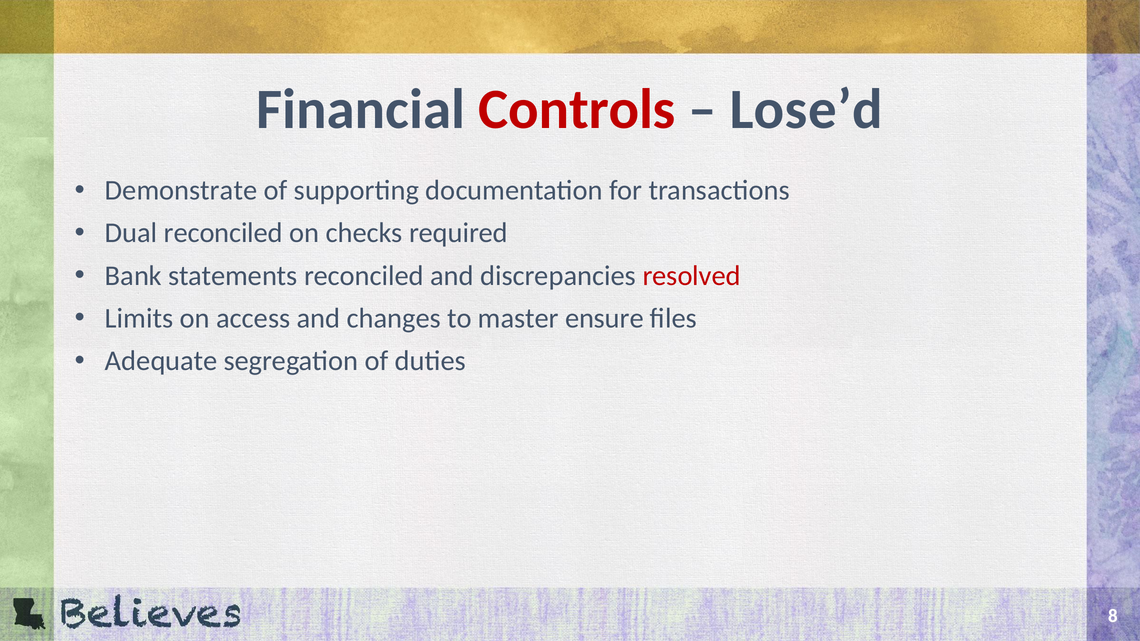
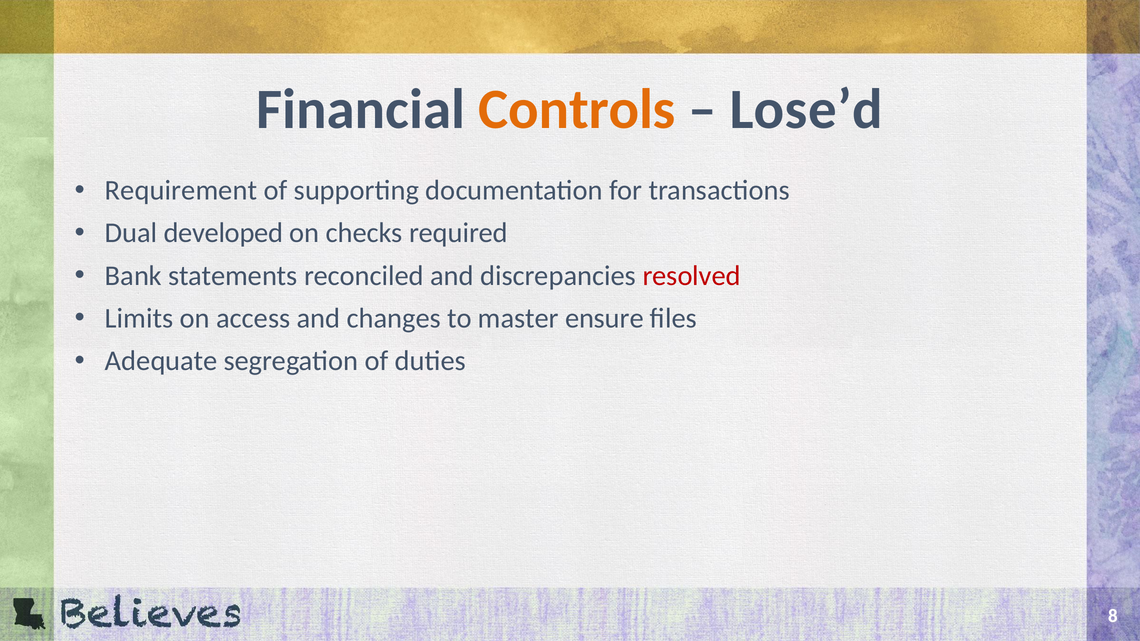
Controls colour: red -> orange
Demonstrate: Demonstrate -> Requirement
Dual reconciled: reconciled -> developed
